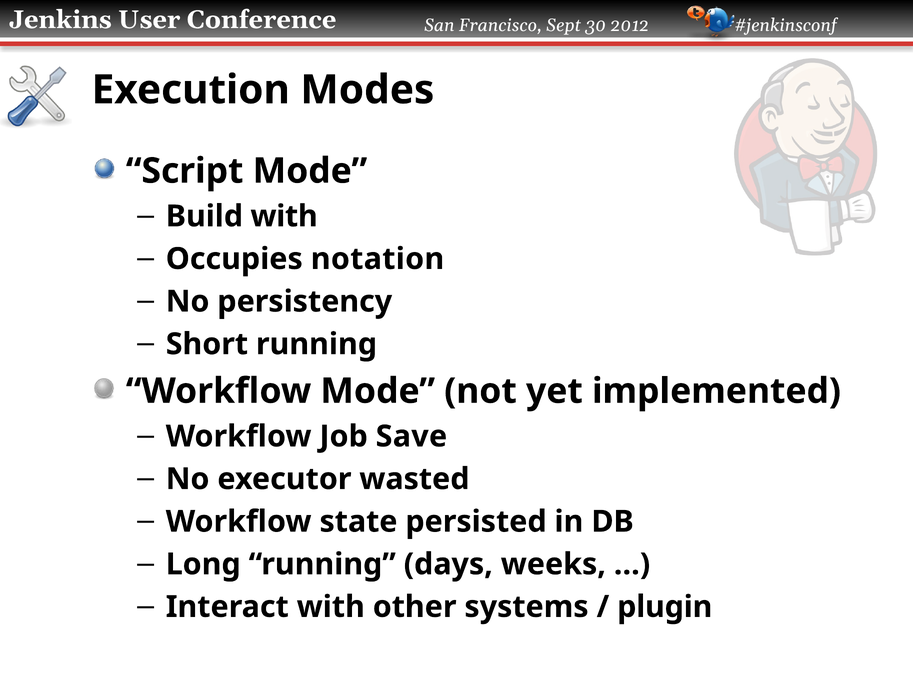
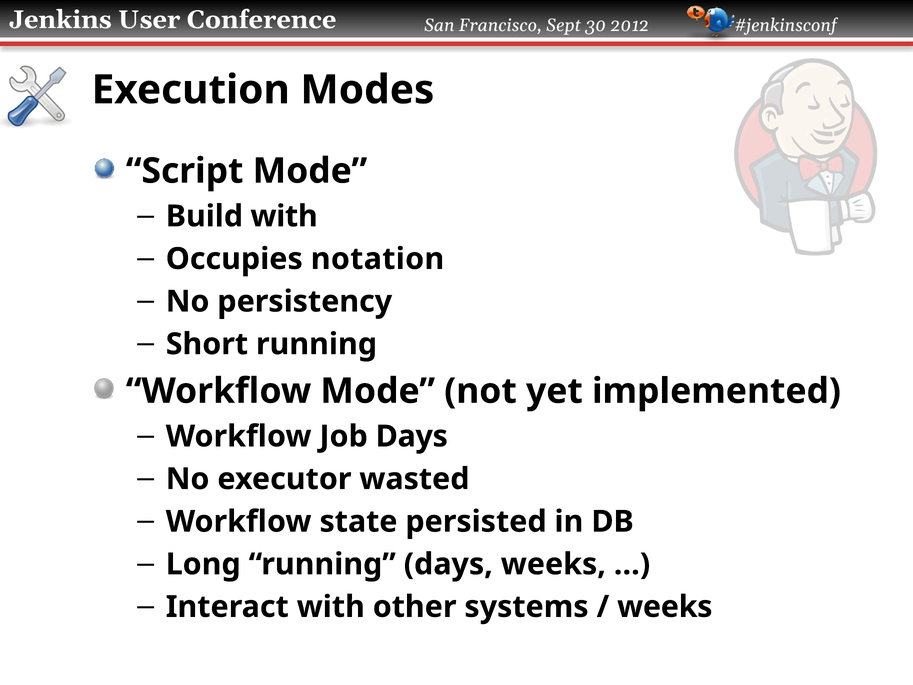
Job Save: Save -> Days
plugin at (665, 607): plugin -> weeks
